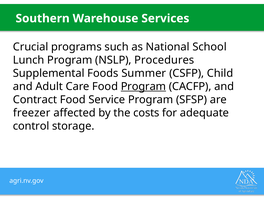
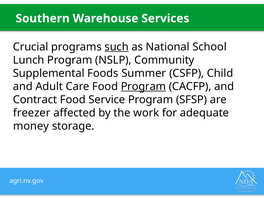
such underline: none -> present
Procedures: Procedures -> Community
costs: costs -> work
control: control -> money
